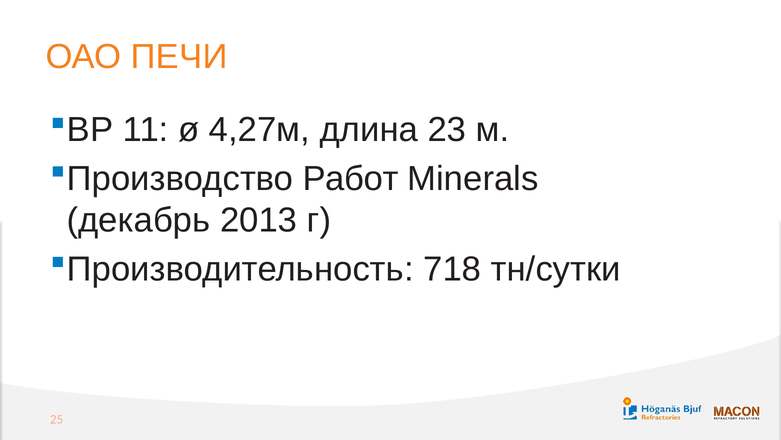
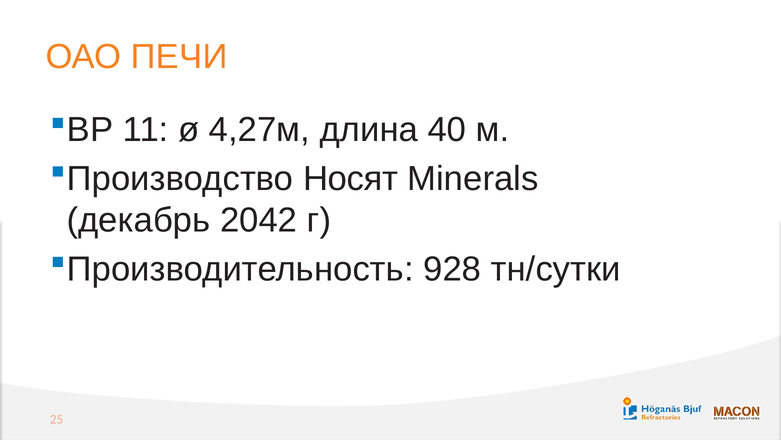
23: 23 -> 40
Работ: Работ -> Носят
2013: 2013 -> 2042
718: 718 -> 928
